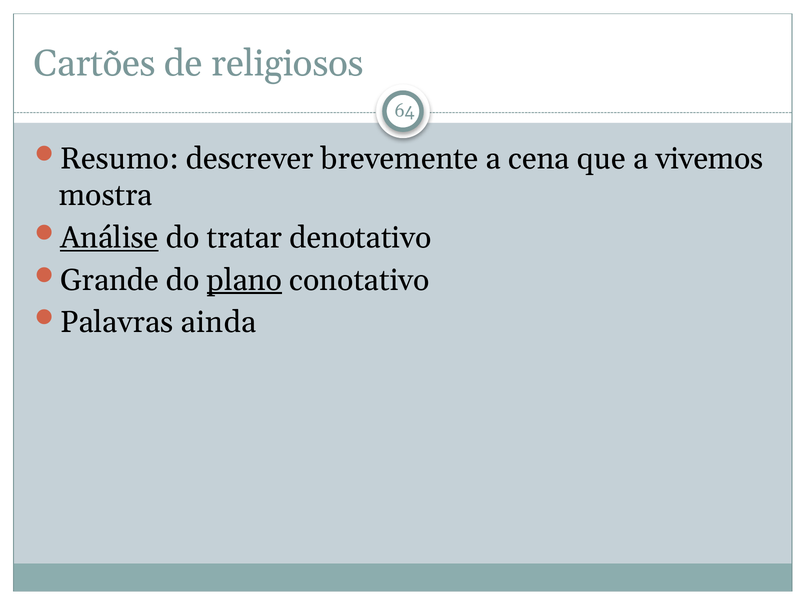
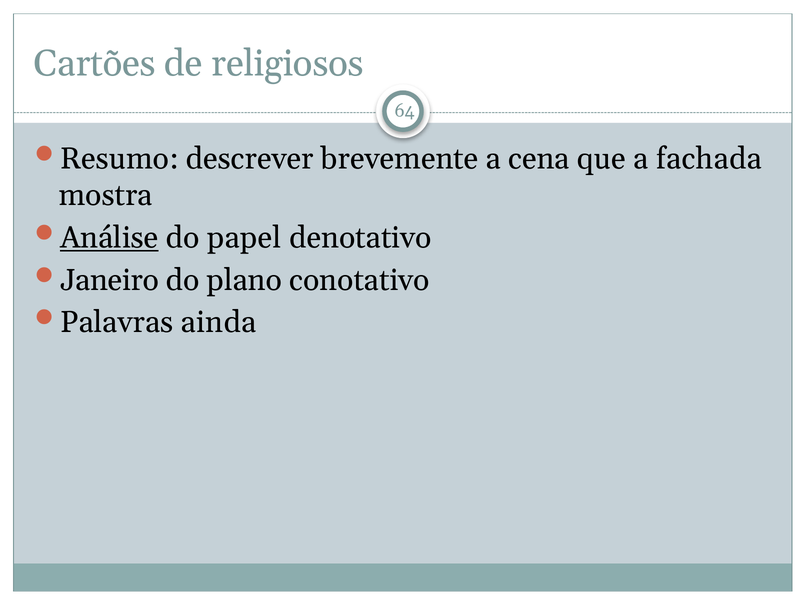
vivemos: vivemos -> fachada
tratar: tratar -> papel
Grande: Grande -> Janeiro
plano underline: present -> none
